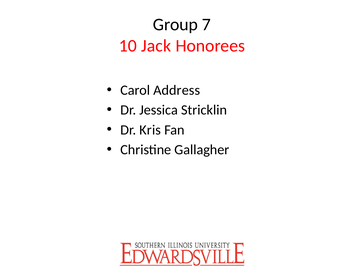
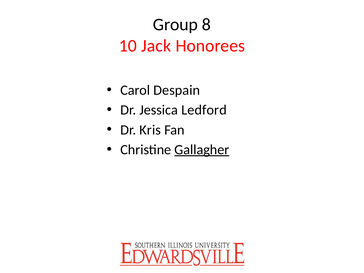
7: 7 -> 8
Address: Address -> Despain
Stricklin: Stricklin -> Ledford
Gallagher underline: none -> present
